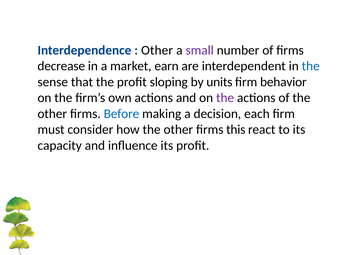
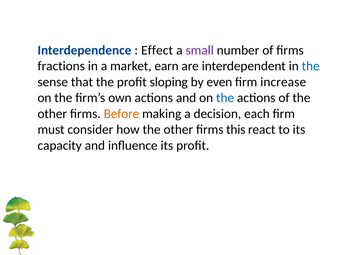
Other at (157, 50): Other -> Effect
decrease: decrease -> fractions
units: units -> even
behavior: behavior -> increase
the at (225, 98) colour: purple -> blue
Before colour: blue -> orange
